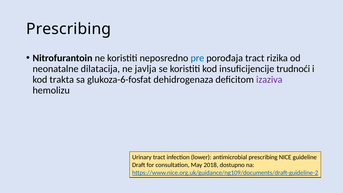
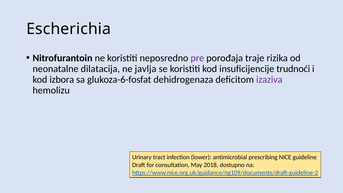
Prescribing at (69, 29): Prescribing -> Escherichia
pre colour: blue -> purple
porođaja tract: tract -> traje
trakta: trakta -> izbora
